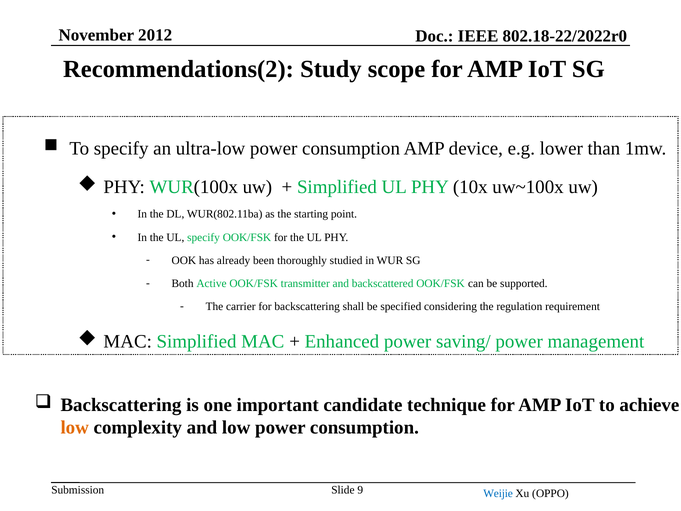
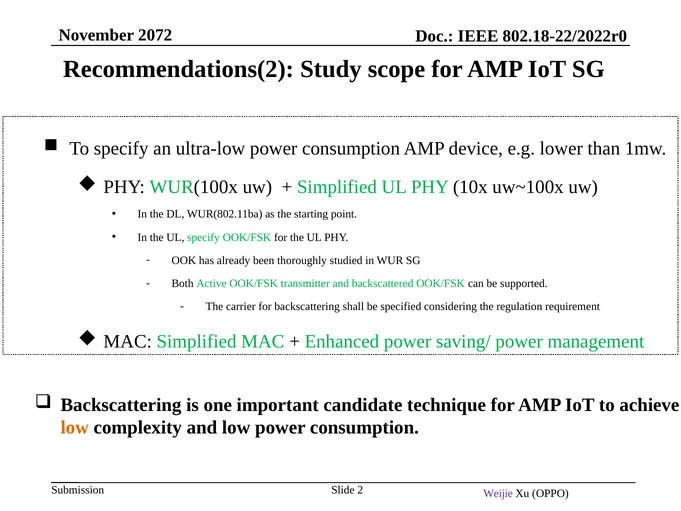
2012: 2012 -> 2072
9: 9 -> 2
Weijie colour: blue -> purple
